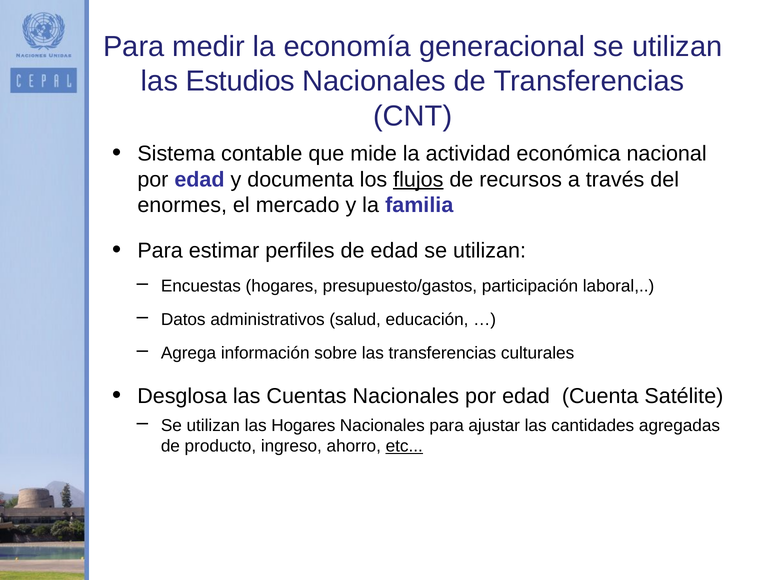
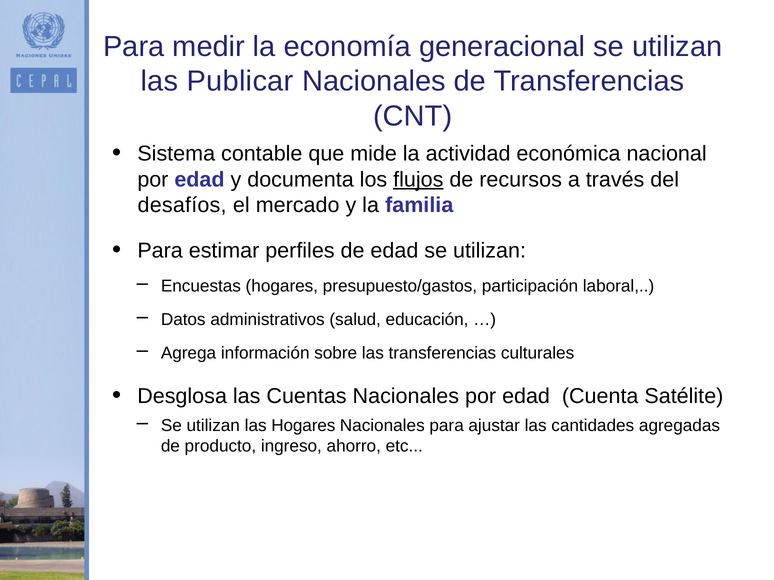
Estudios: Estudios -> Publicar
enormes: enormes -> desafíos
etc underline: present -> none
